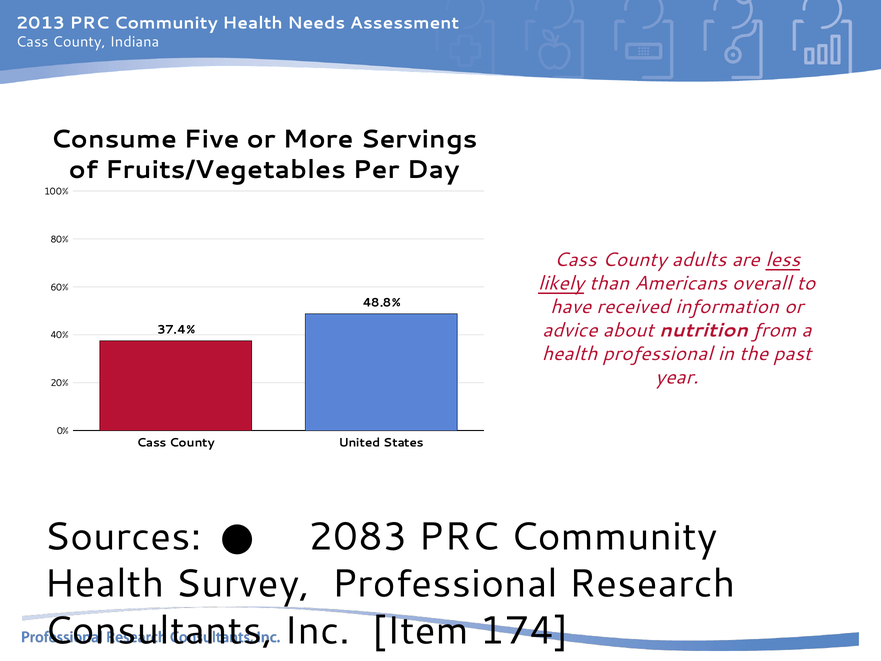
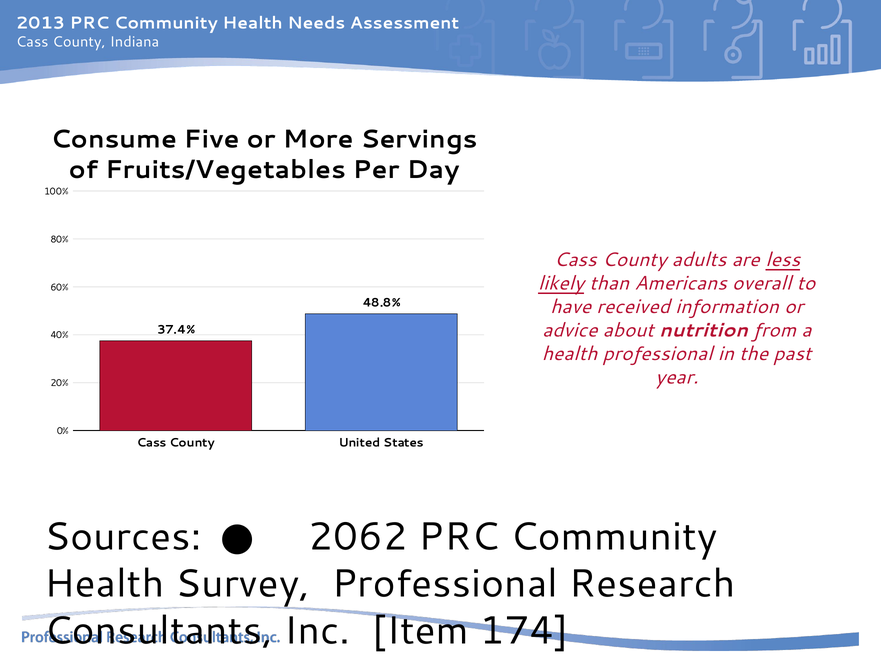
2083: 2083 -> 2062
